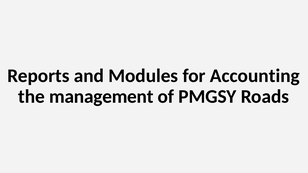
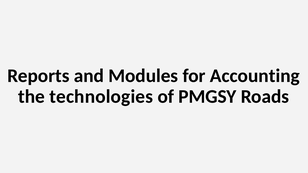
management: management -> technologies
